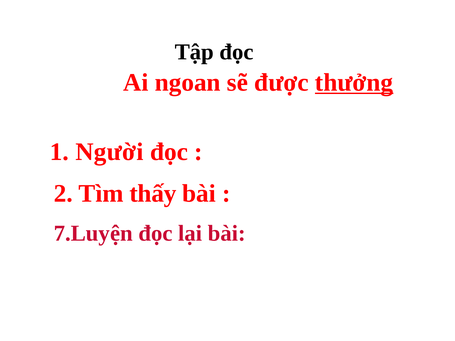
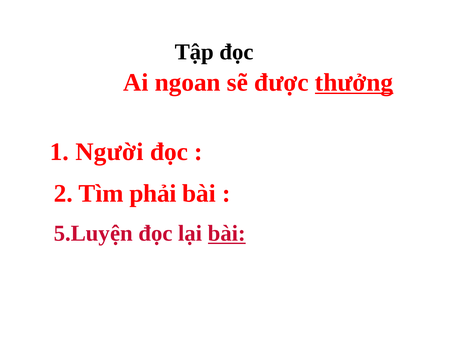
thấy: thấy -> phải
7.Luyện: 7.Luyện -> 5.Luyện
bài at (227, 234) underline: none -> present
